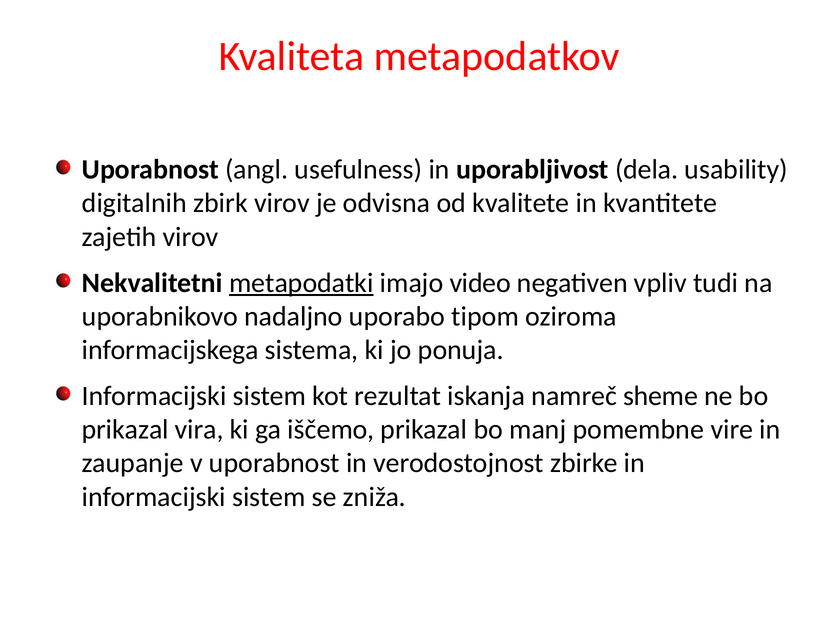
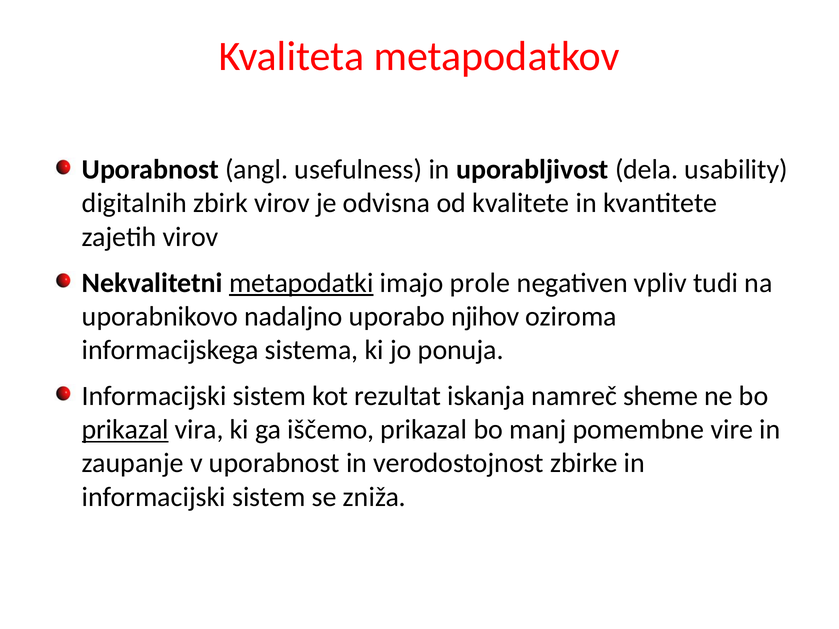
video: video -> prole
tipom: tipom -> njihov
prikazal at (125, 430) underline: none -> present
